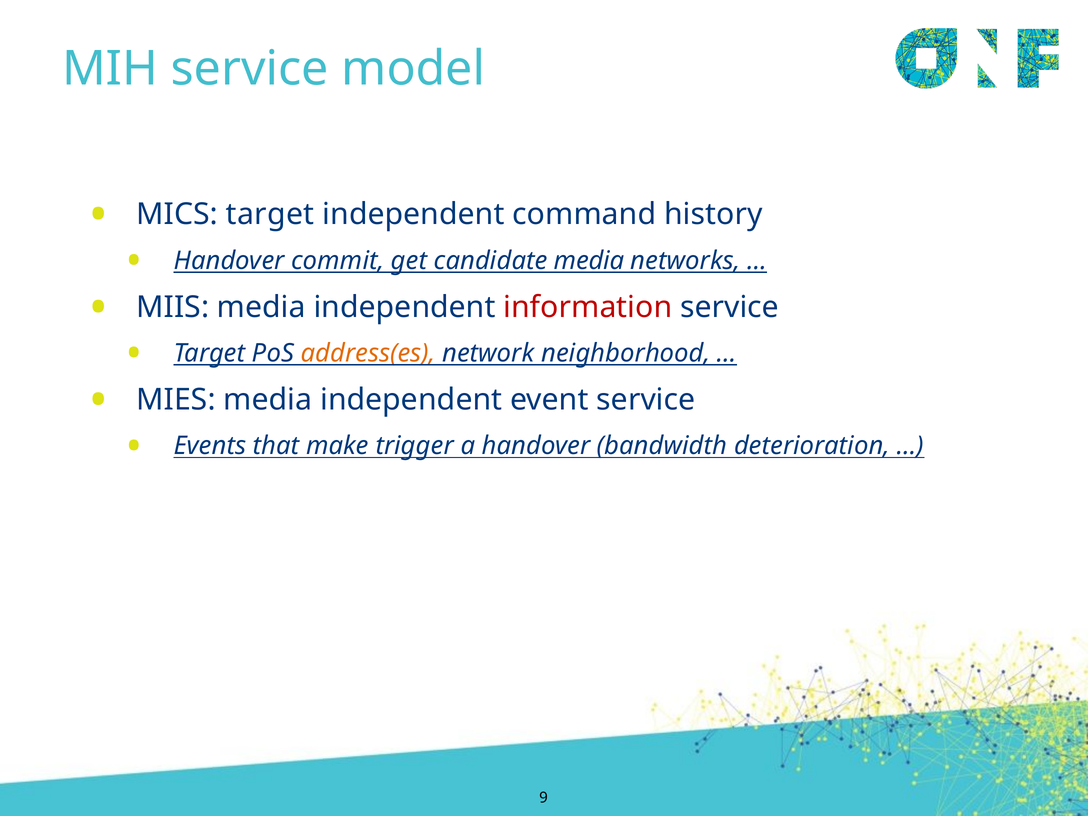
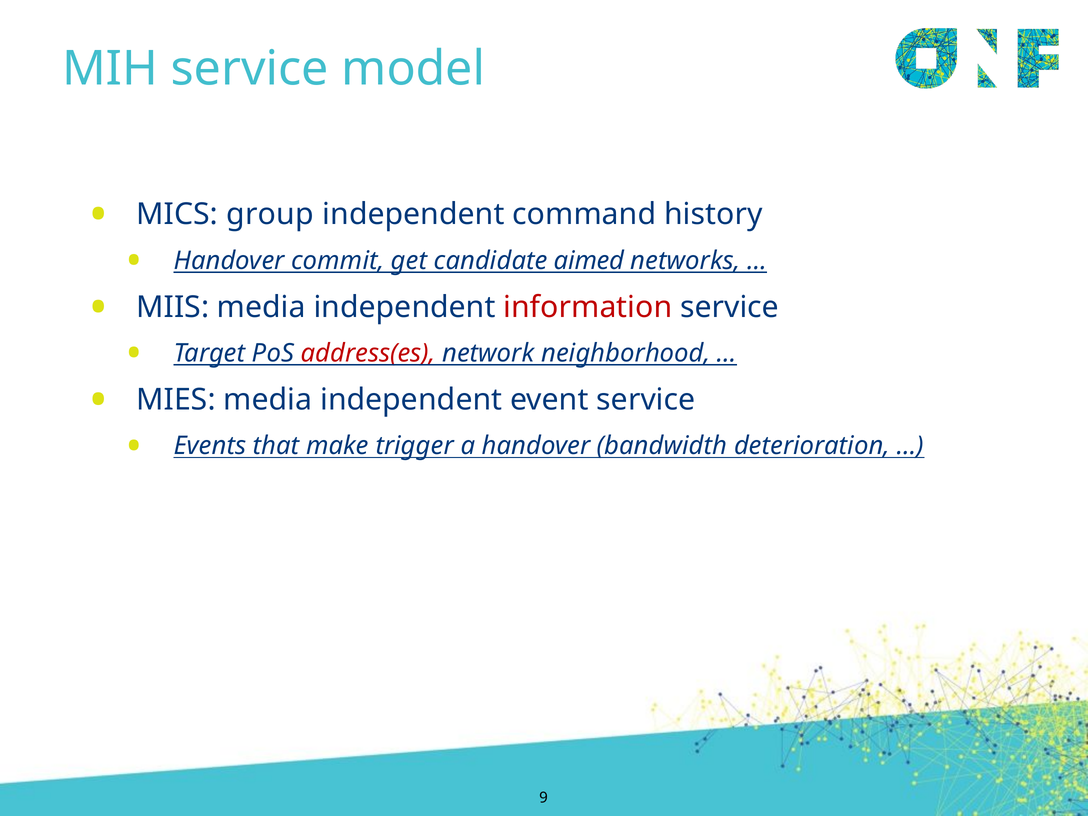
MICS target: target -> group
candidate media: media -> aimed
address(es colour: orange -> red
